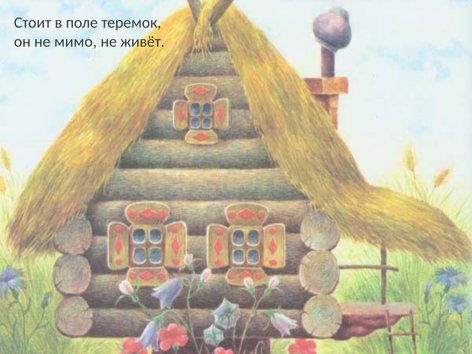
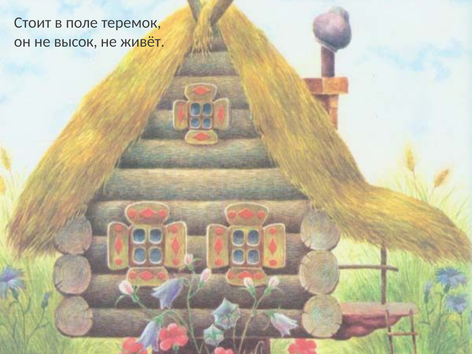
мимо: мимо -> высок
